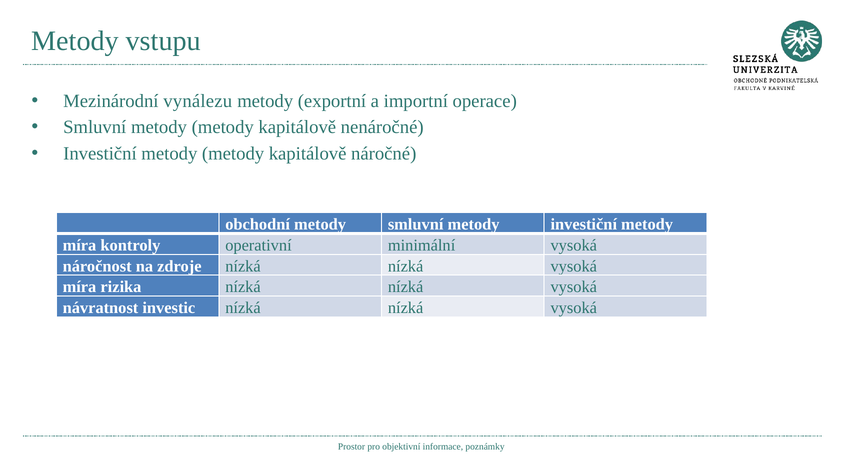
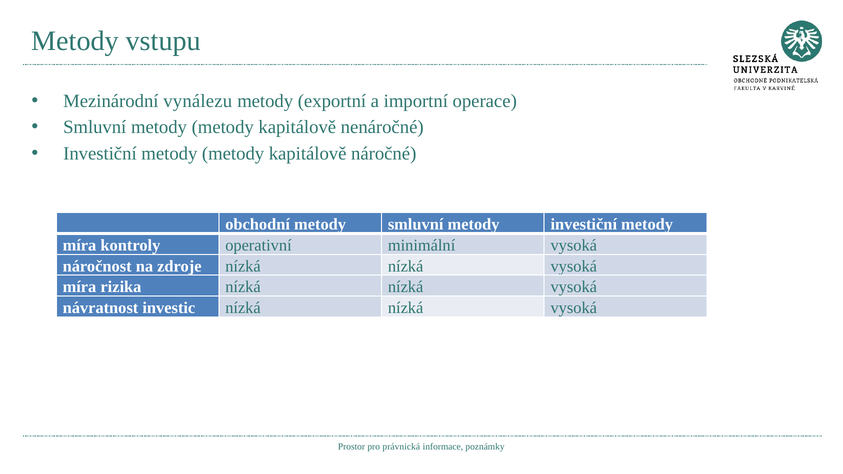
objektivní: objektivní -> právnická
